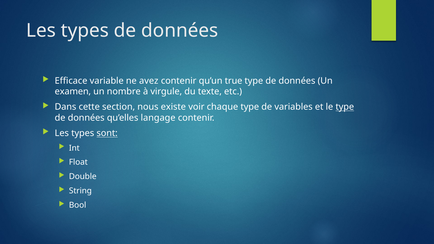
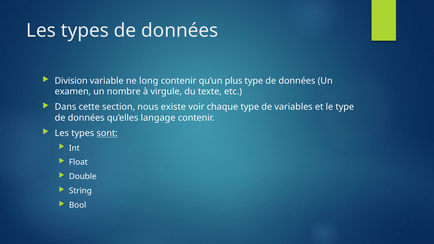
Efficace: Efficace -> Division
avez: avez -> long
true: true -> plus
type at (345, 107) underline: present -> none
